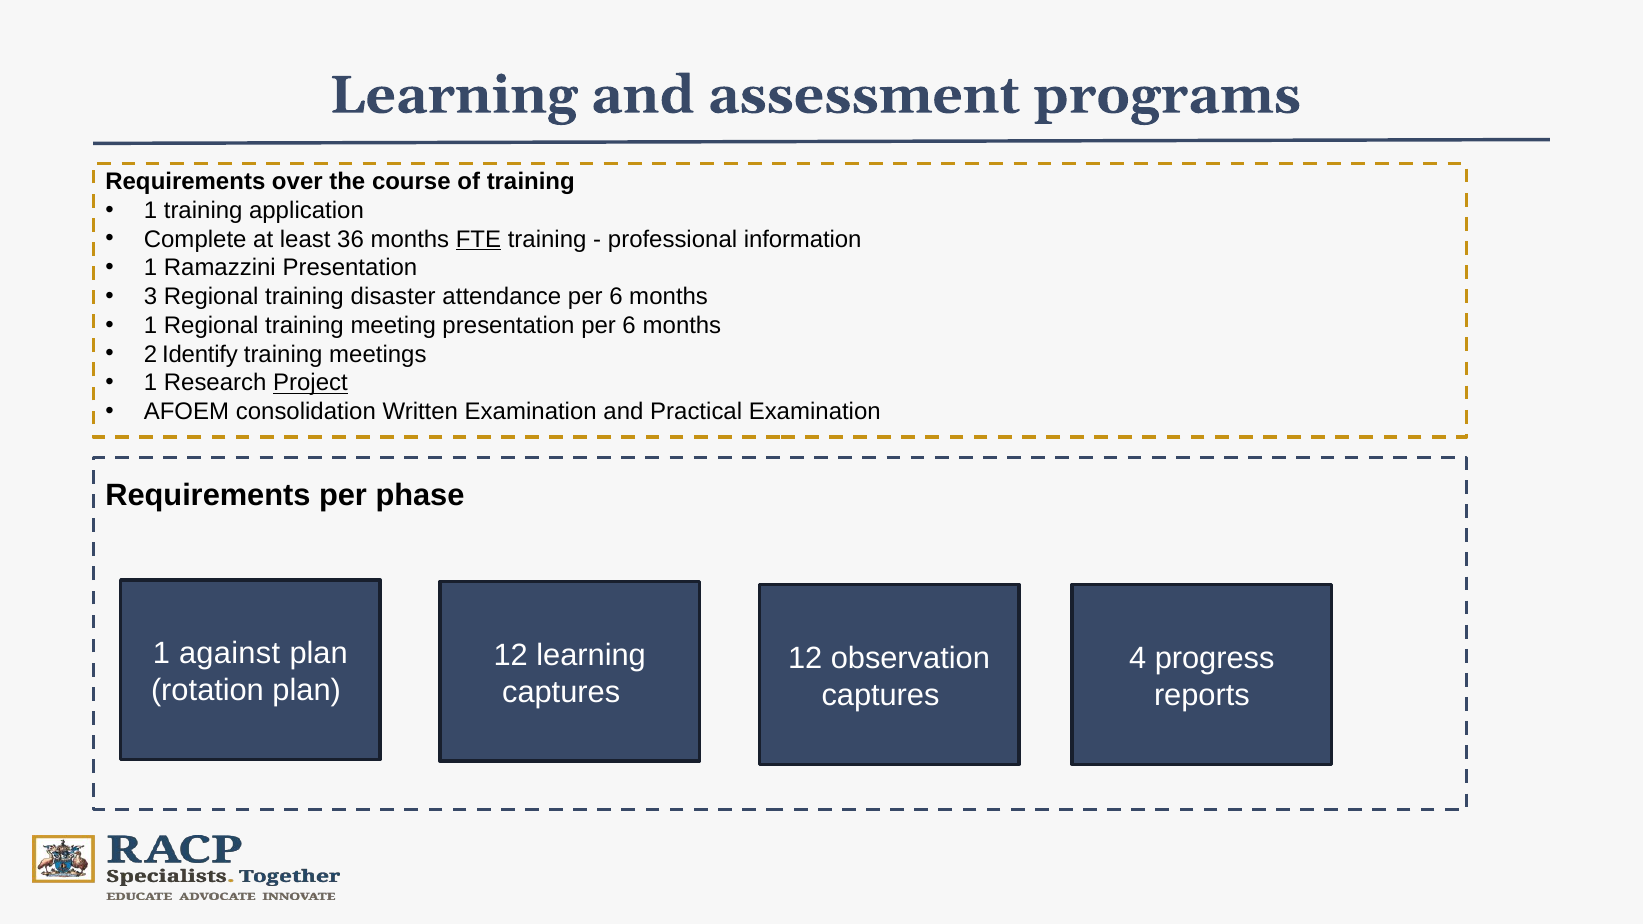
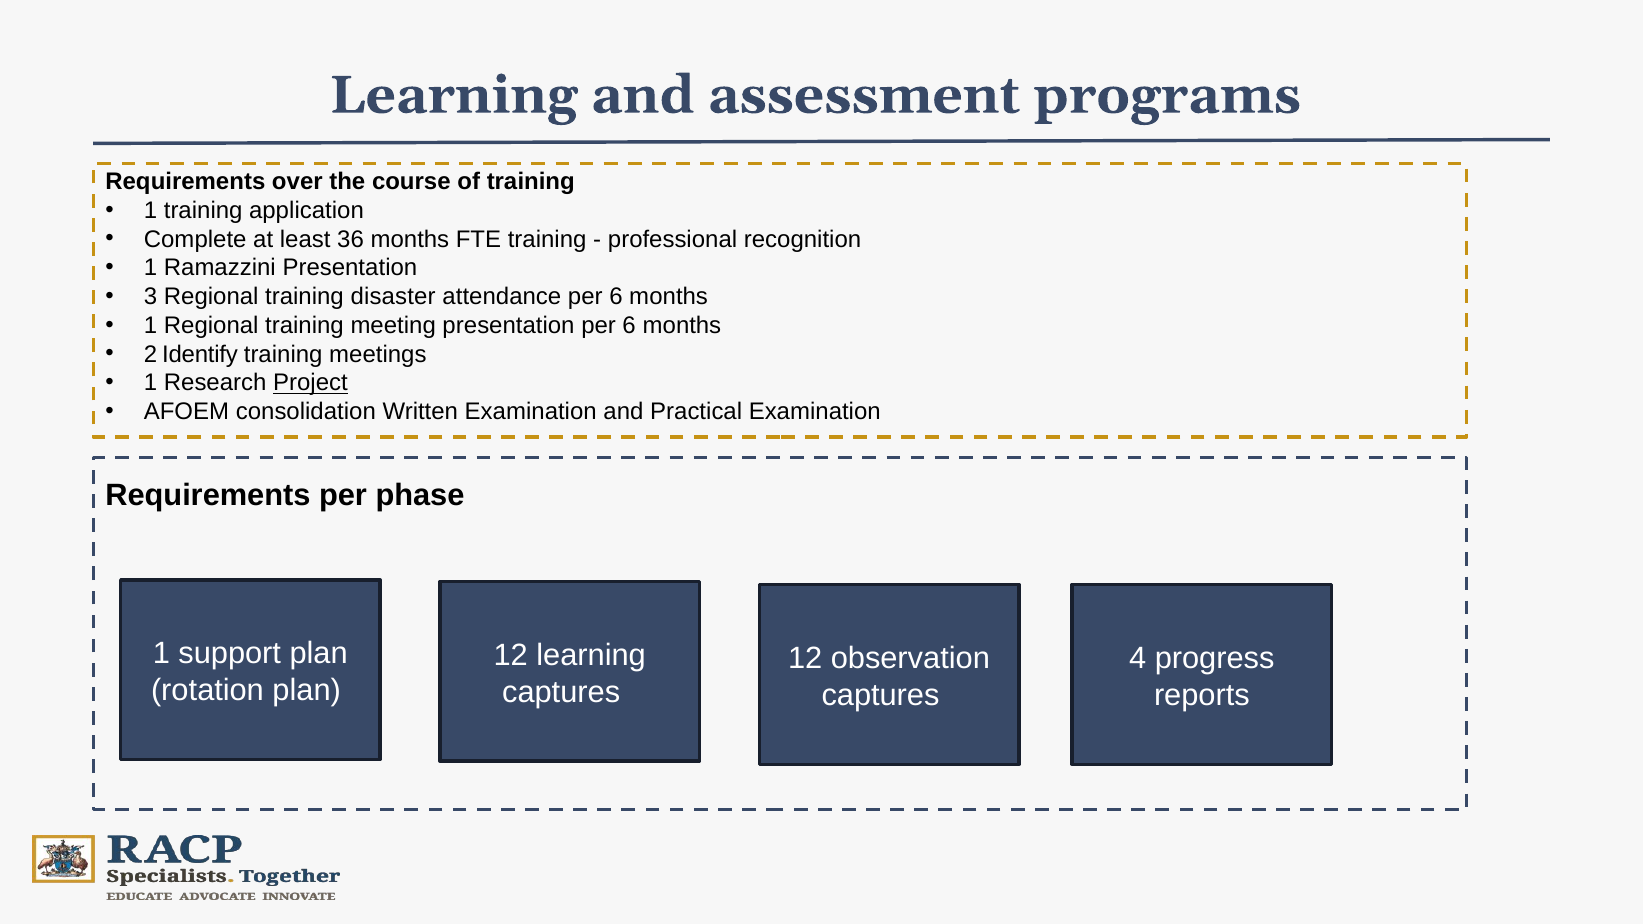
FTE underline: present -> none
information: information -> recognition
against: against -> support
